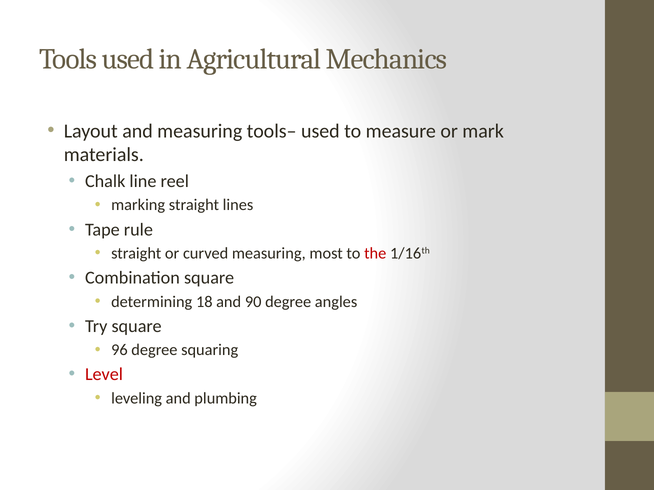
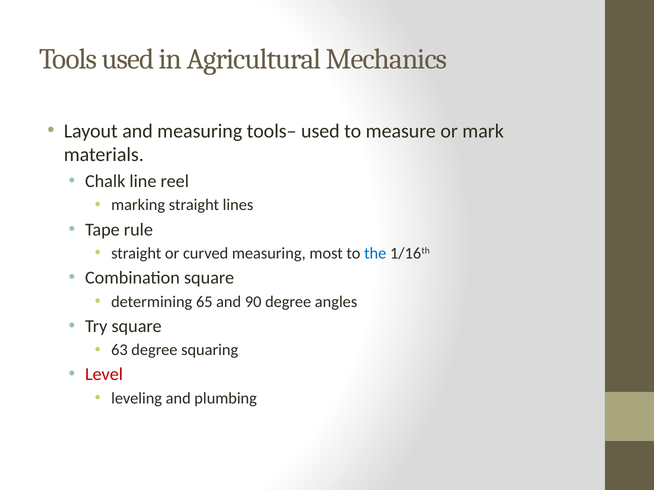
the colour: red -> blue
18: 18 -> 65
96: 96 -> 63
